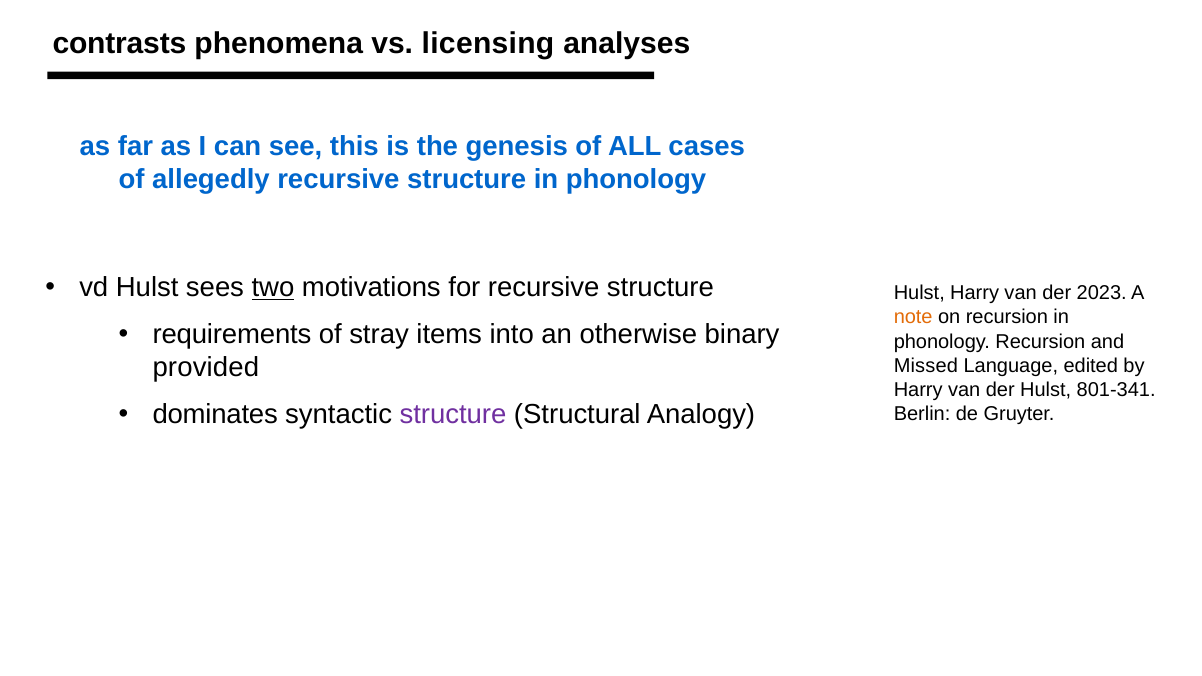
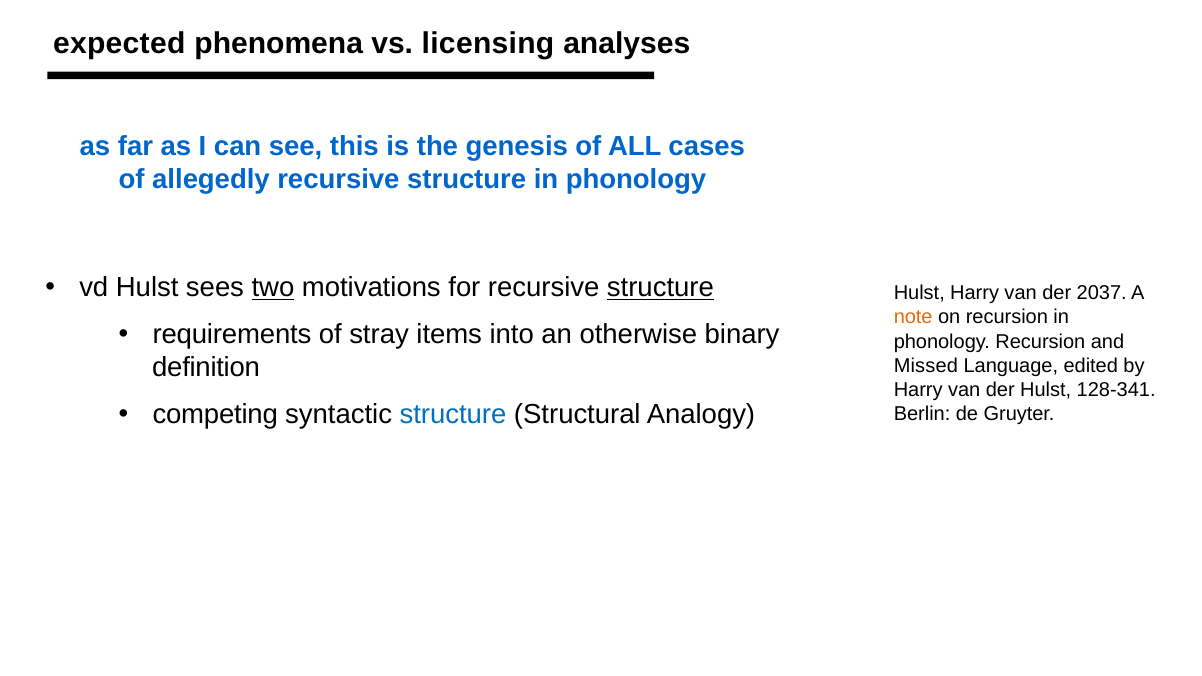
contrasts: contrasts -> expected
structure at (660, 288) underline: none -> present
2023: 2023 -> 2037
provided: provided -> definition
801-341: 801-341 -> 128-341
dominates: dominates -> competing
structure at (453, 415) colour: purple -> blue
